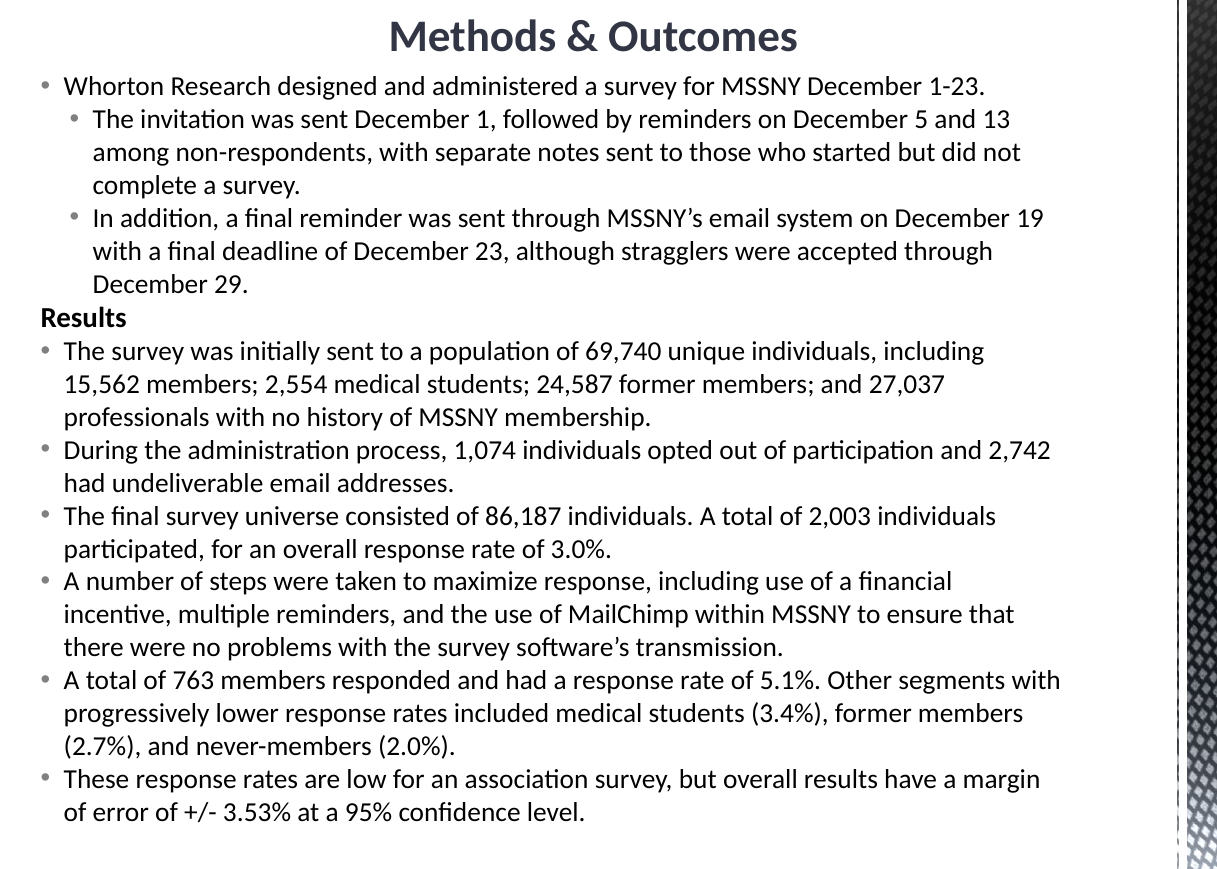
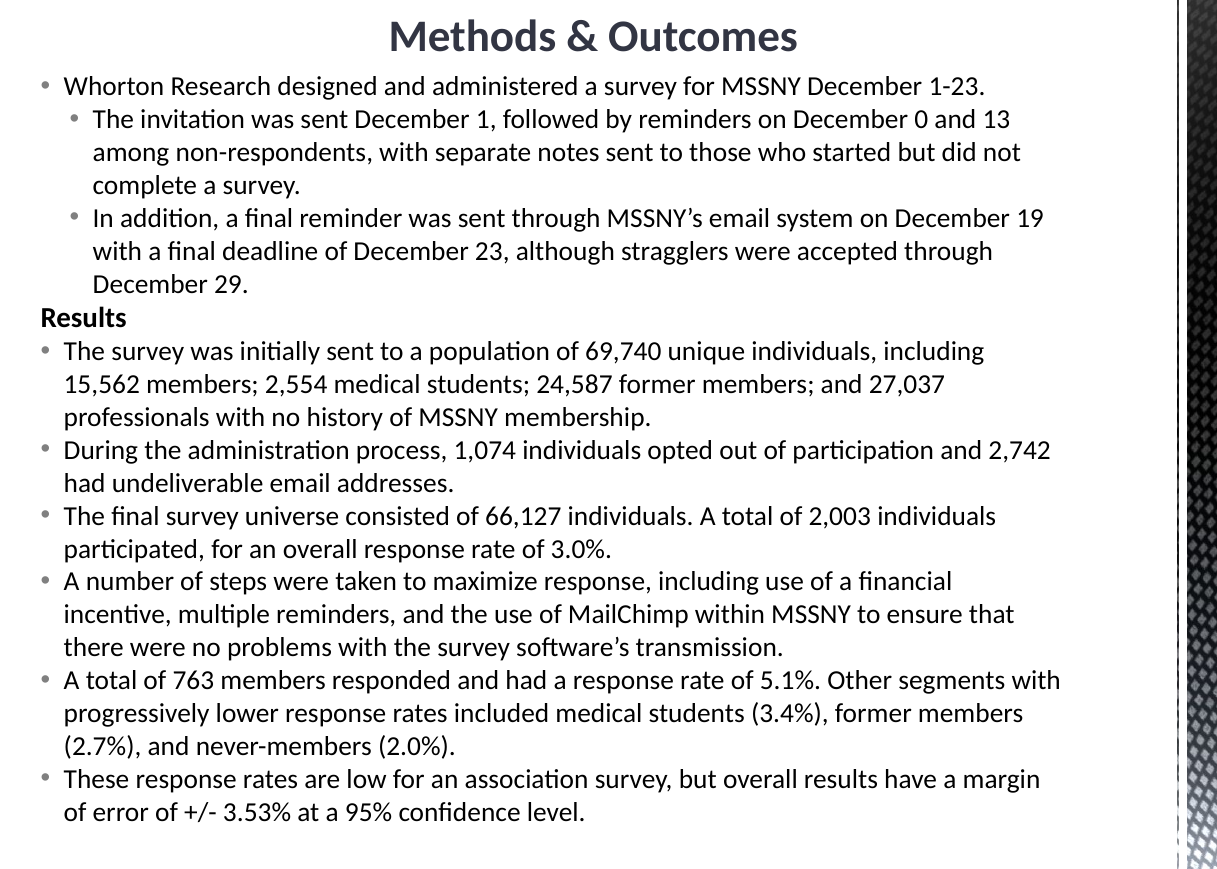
5: 5 -> 0
86,187: 86,187 -> 66,127
